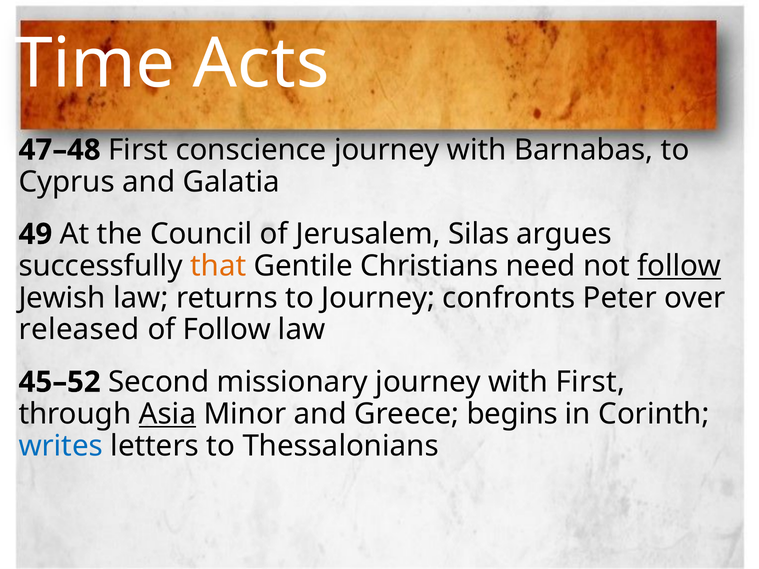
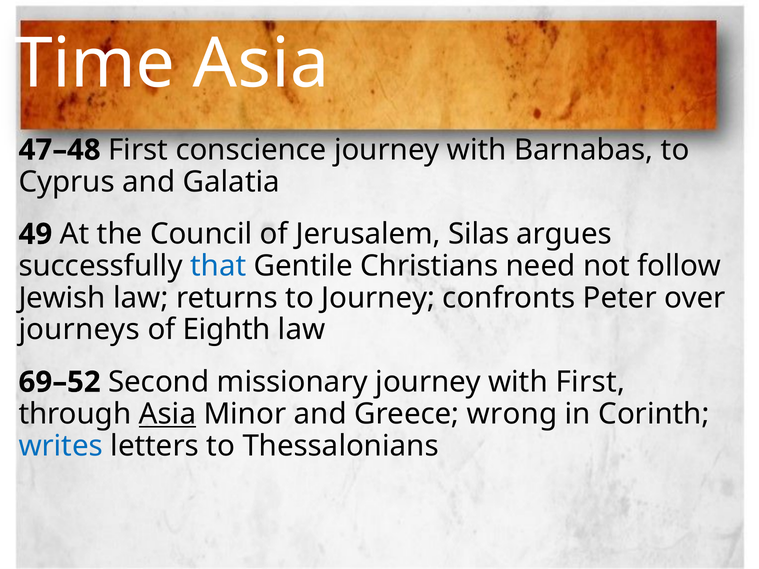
Time Acts: Acts -> Asia
that colour: orange -> blue
follow at (679, 266) underline: present -> none
released: released -> journeys
of Follow: Follow -> Eighth
45–52: 45–52 -> 69–52
begins: begins -> wrong
